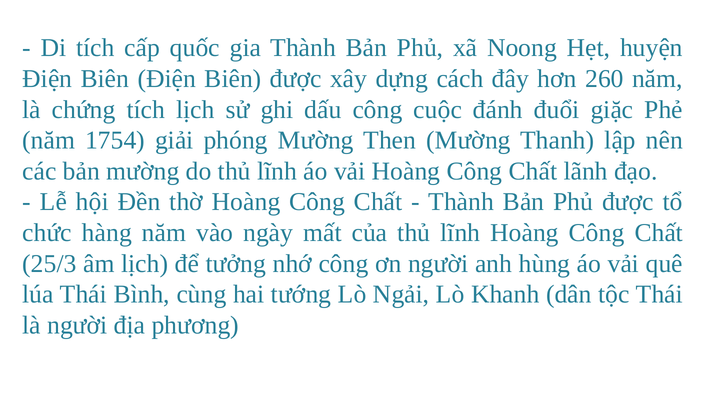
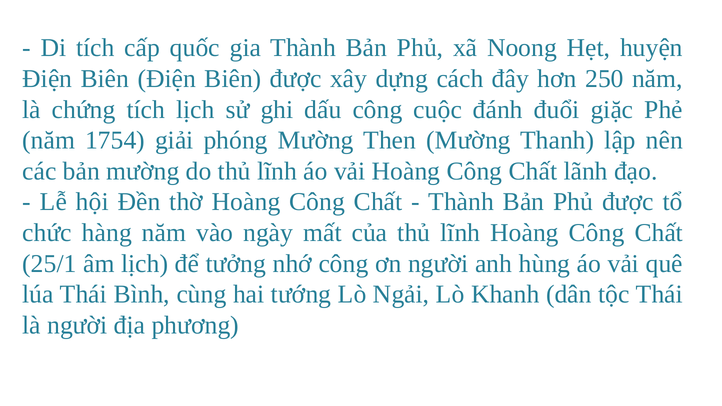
260: 260 -> 250
25/3: 25/3 -> 25/1
